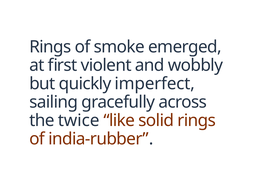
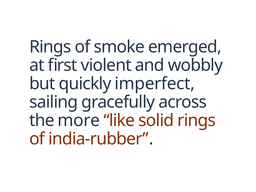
twice: twice -> more
